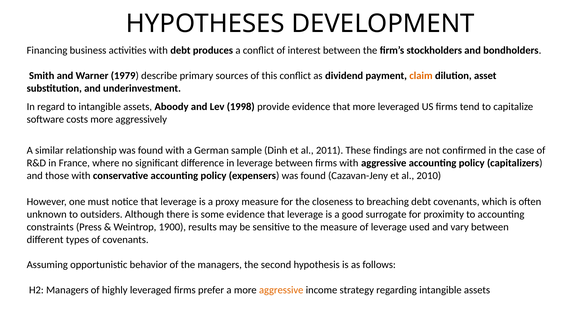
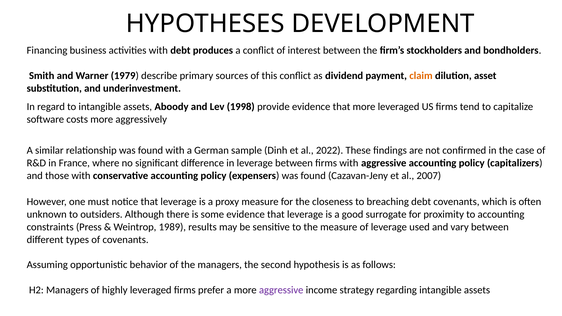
2011: 2011 -> 2022
2010: 2010 -> 2007
1900: 1900 -> 1989
aggressive at (281, 290) colour: orange -> purple
